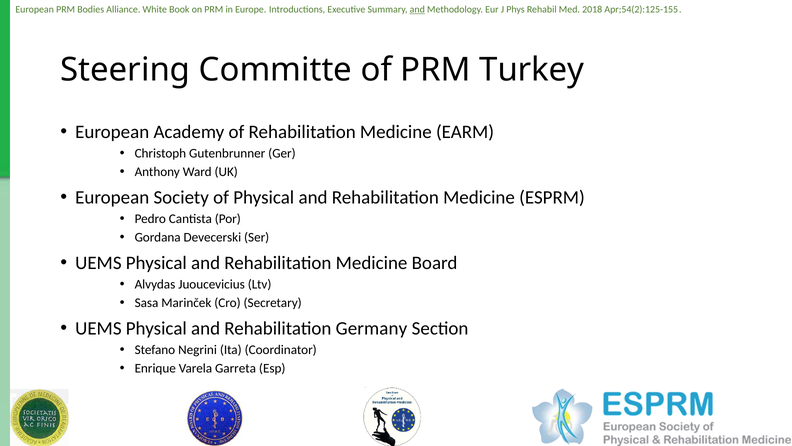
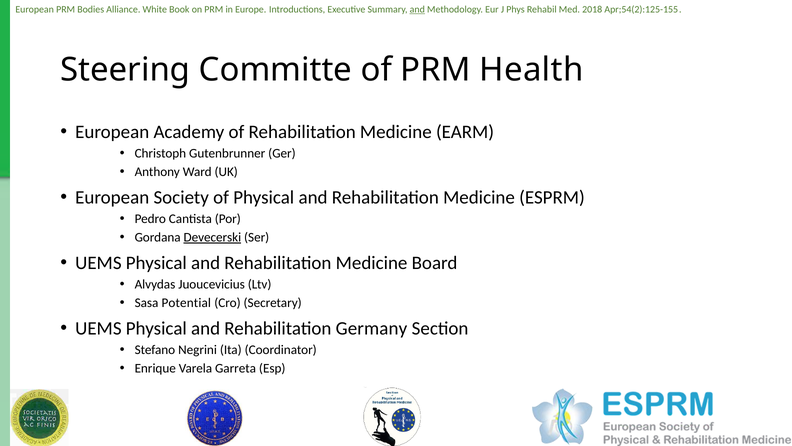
Turkey: Turkey -> Health
Devecerski underline: none -> present
Marinček: Marinček -> Potential
